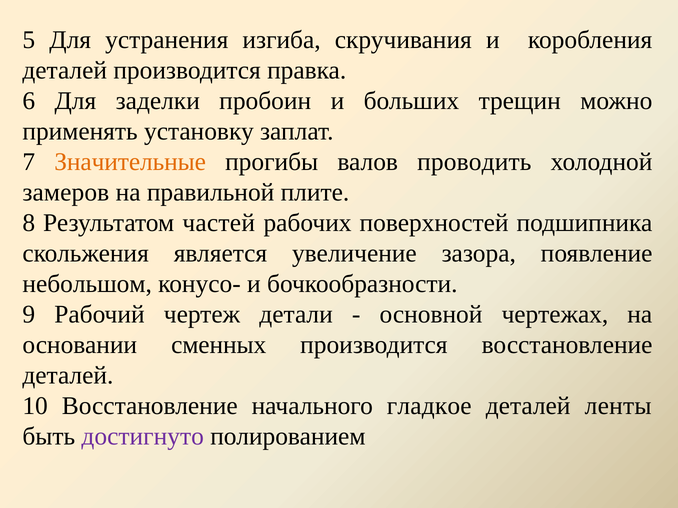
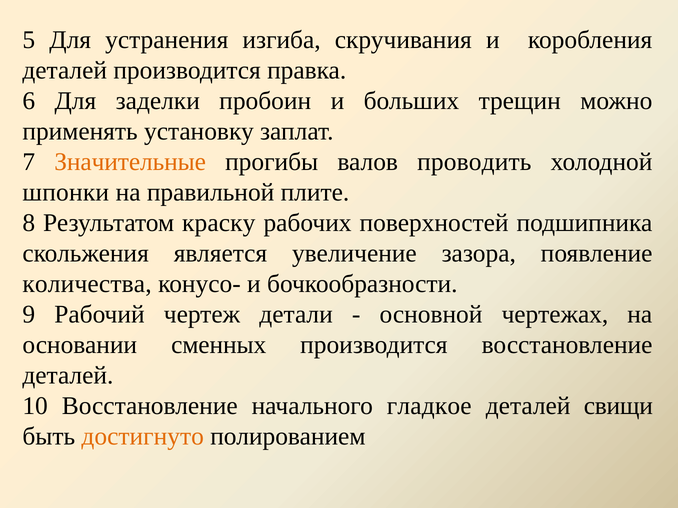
замеров: замеров -> шпонки
частей: частей -> краску
небольшом: небольшом -> количества
ленты: ленты -> свищи
достигнуто colour: purple -> orange
